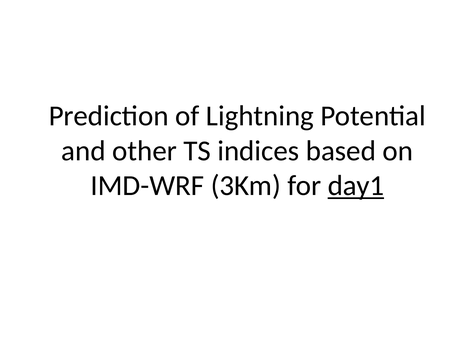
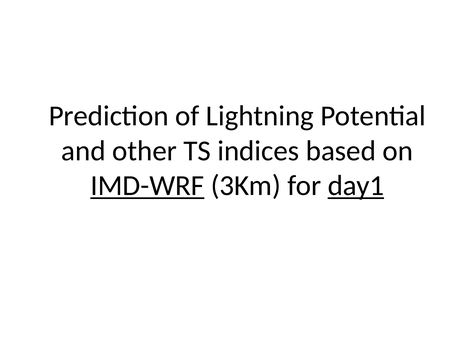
IMD-WRF underline: none -> present
